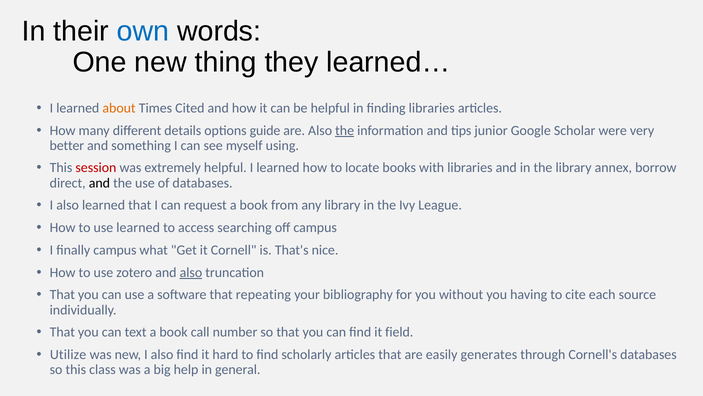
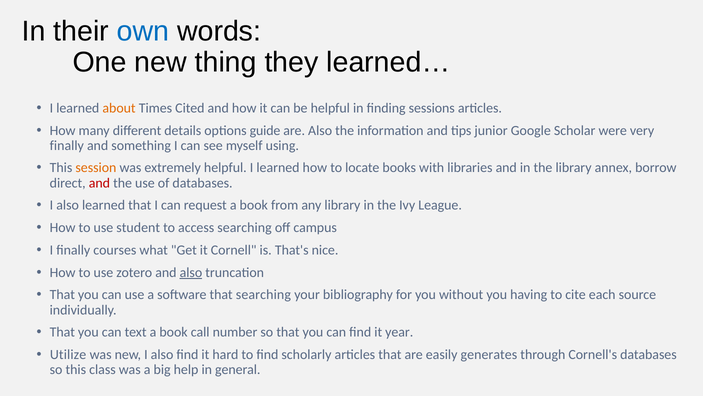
finding libraries: libraries -> sessions
the at (345, 130) underline: present -> none
better at (67, 145): better -> finally
session colour: red -> orange
and at (99, 183) colour: black -> red
use learned: learned -> student
finally campus: campus -> courses
that repeating: repeating -> searching
field: field -> year
